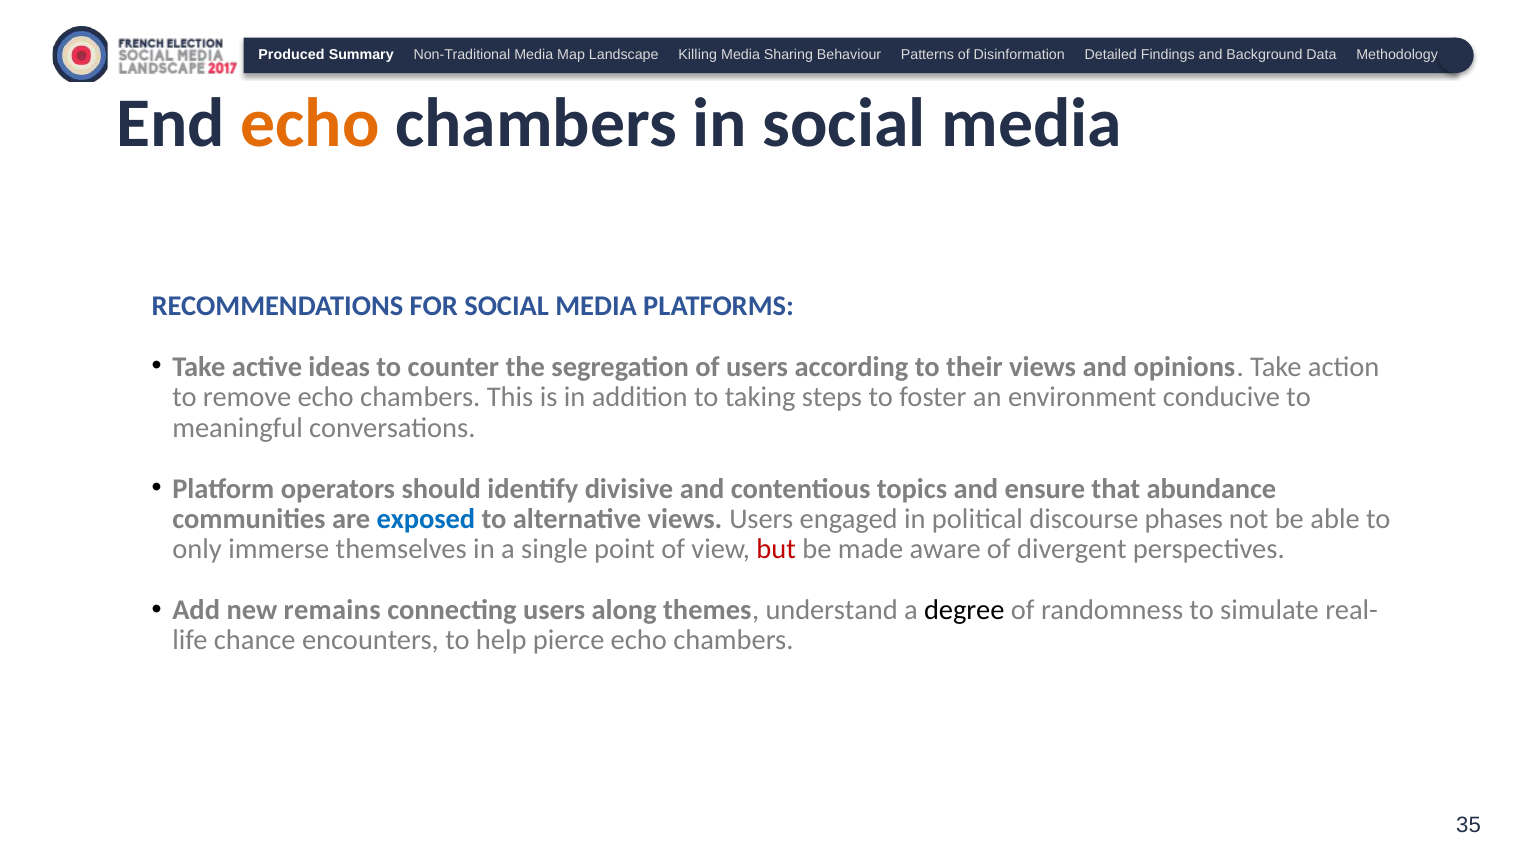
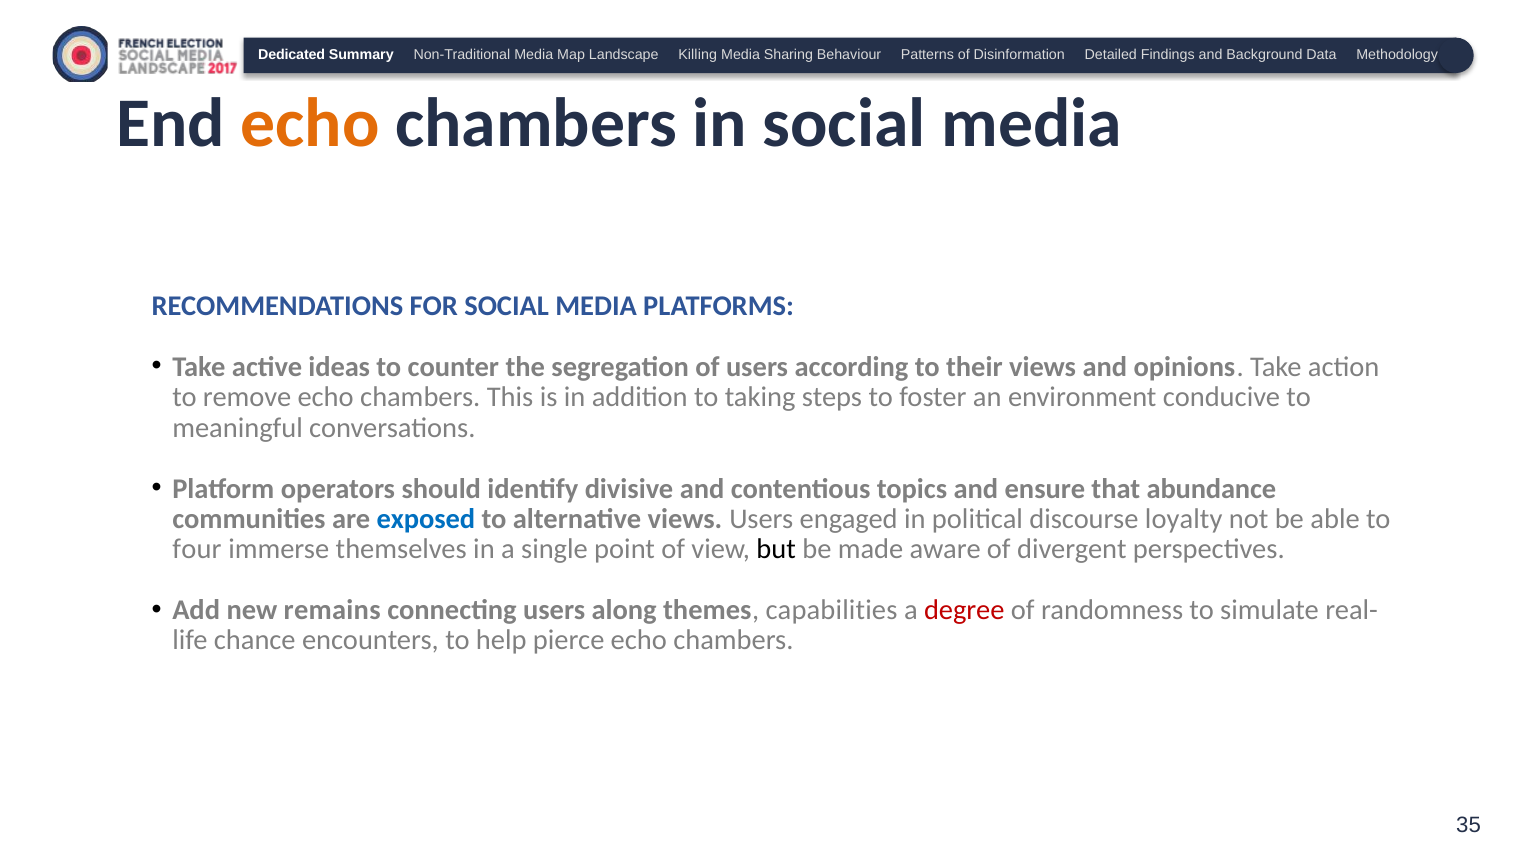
Produced: Produced -> Dedicated
phases: phases -> loyalty
only: only -> four
but colour: red -> black
understand: understand -> capabilities
degree colour: black -> red
